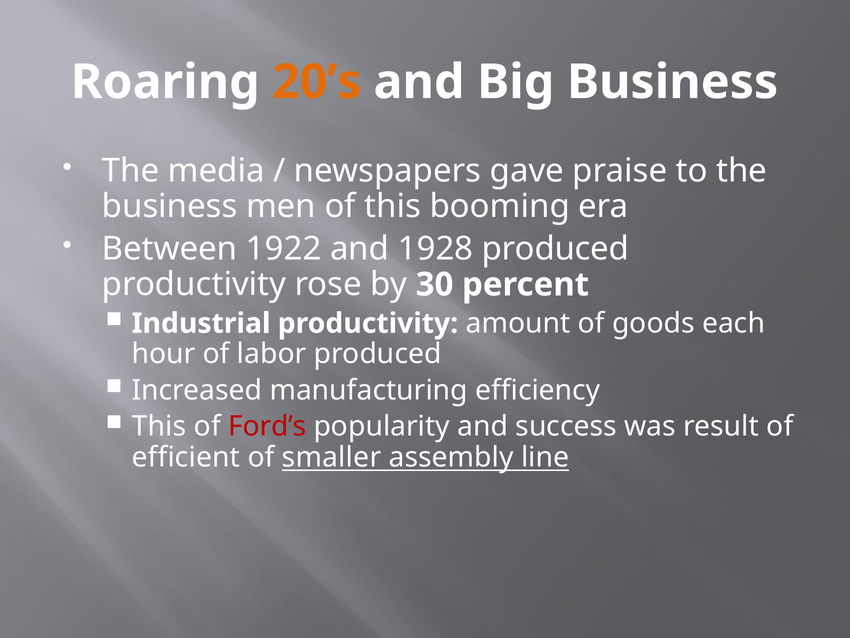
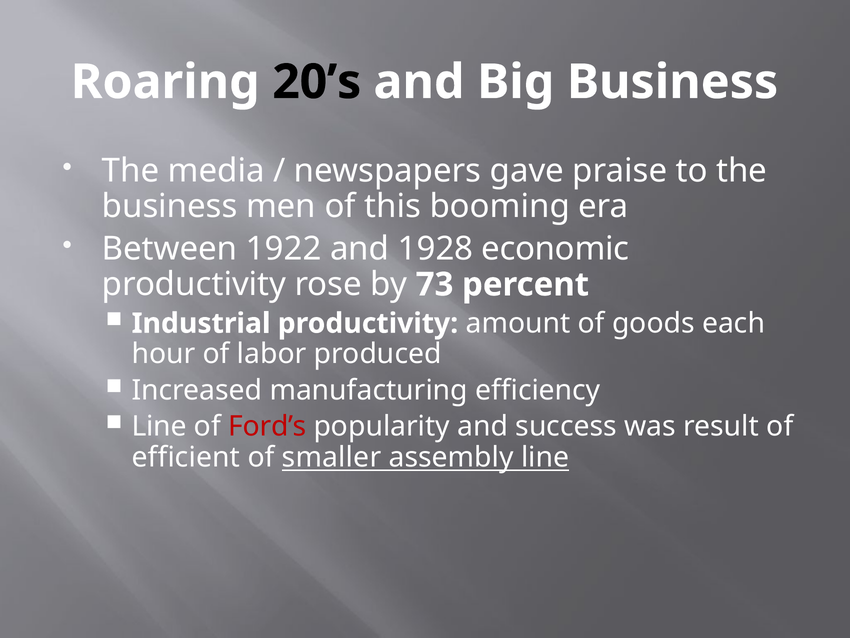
20’s colour: orange -> black
1928 produced: produced -> economic
30: 30 -> 73
This at (159, 426): This -> Line
